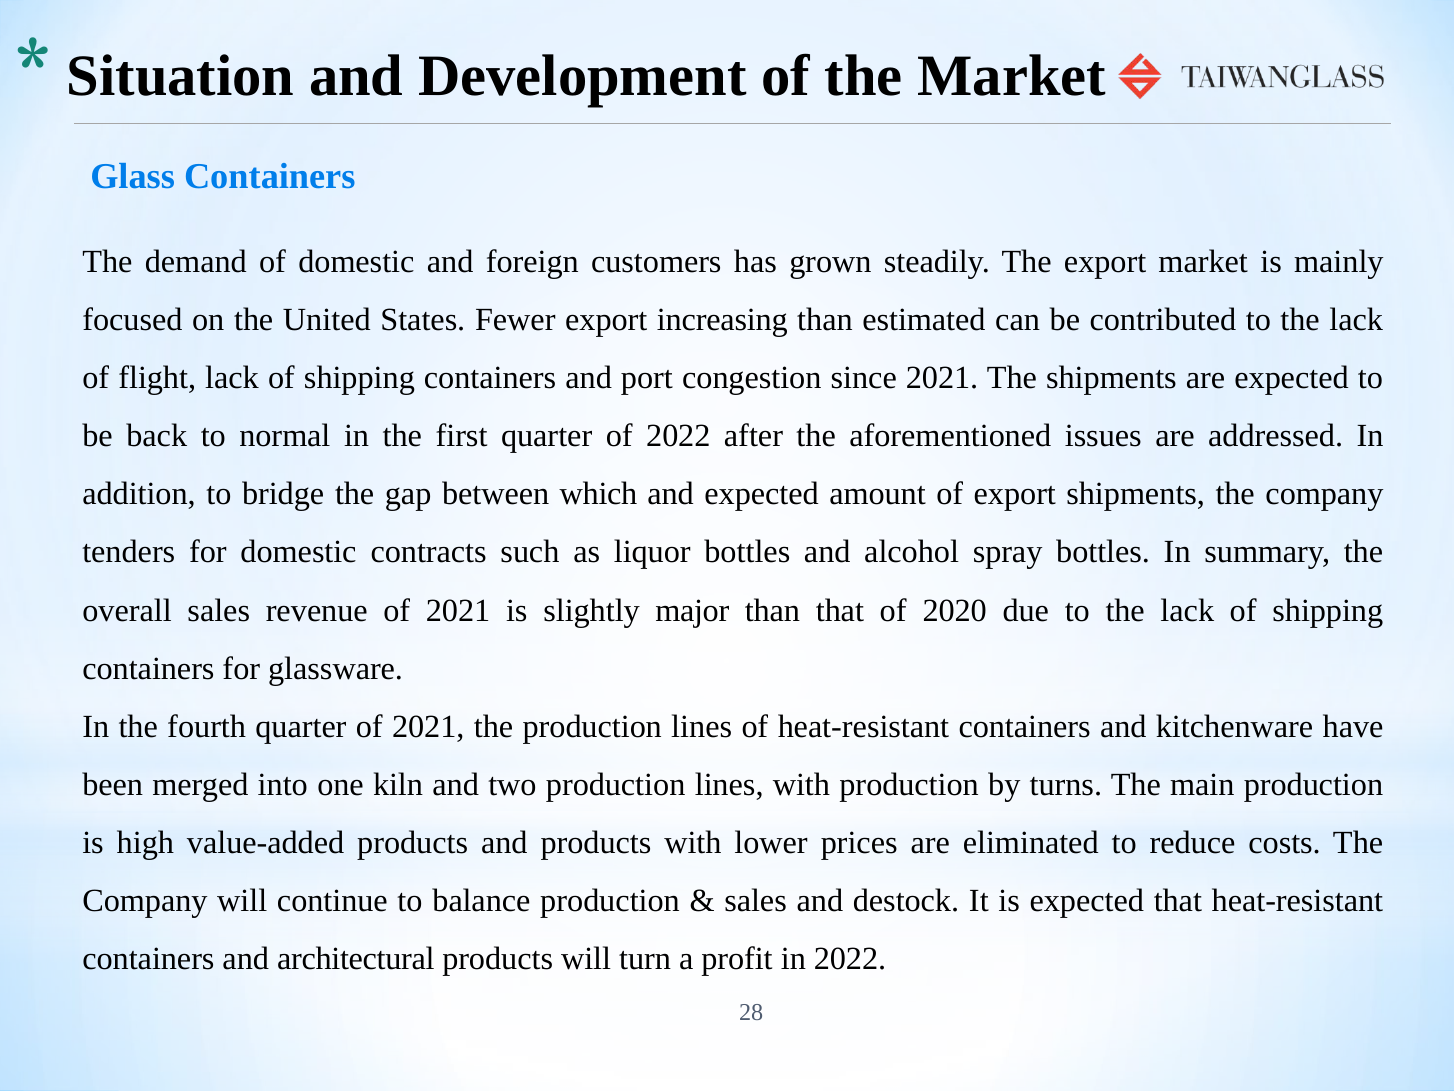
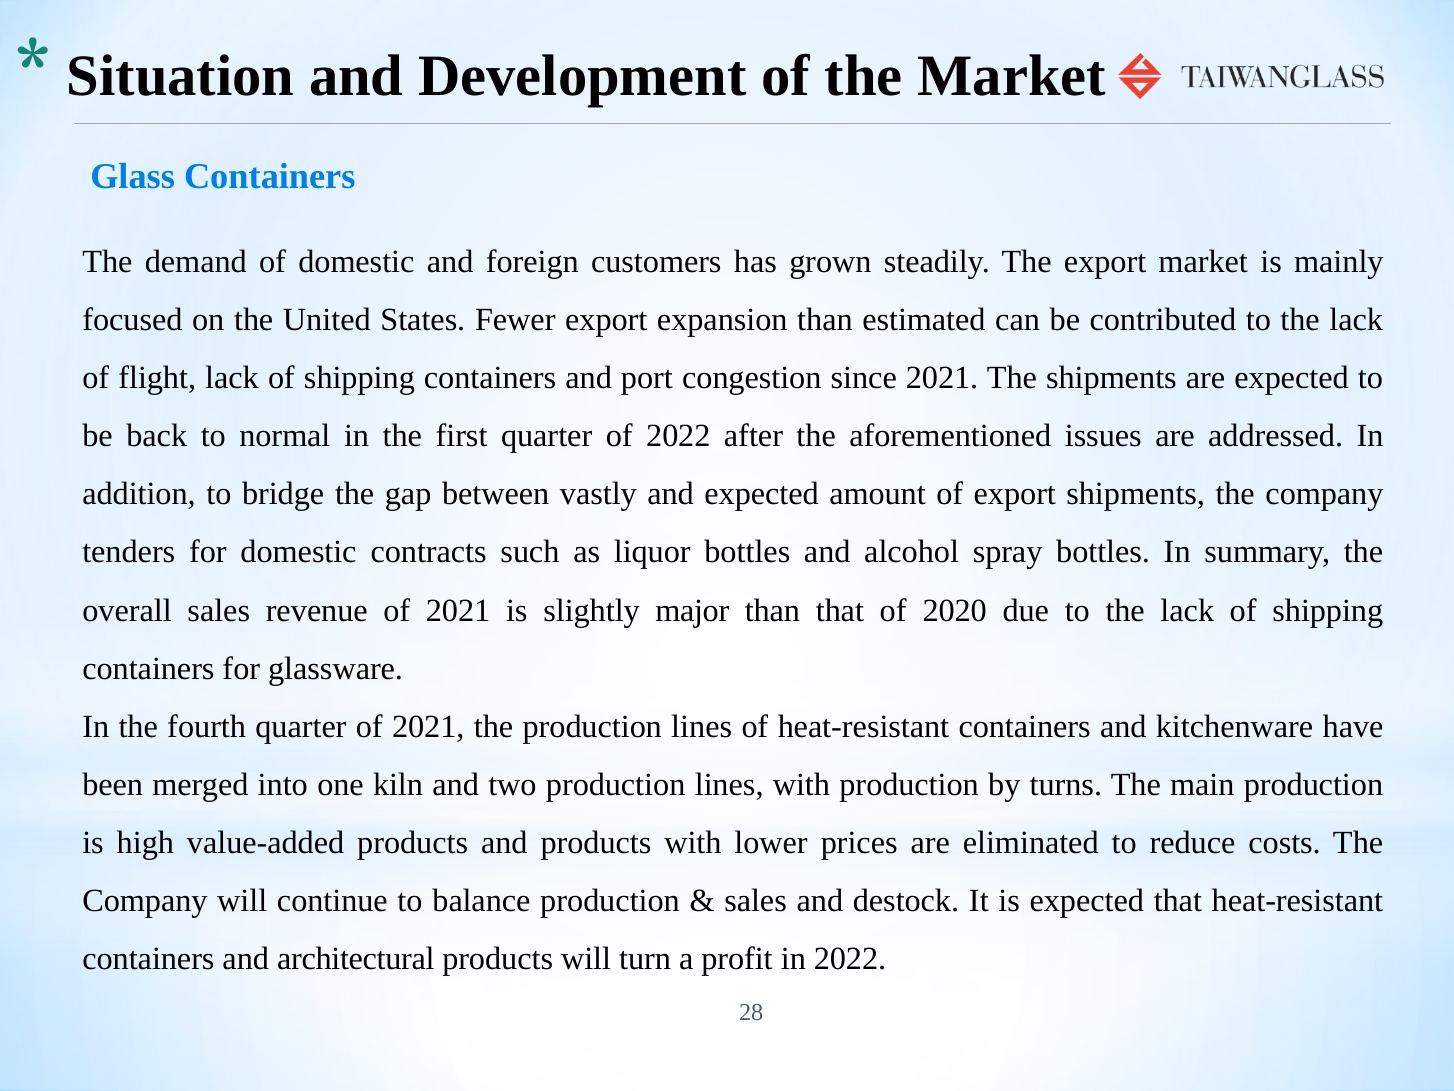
increasing: increasing -> expansion
which: which -> vastly
